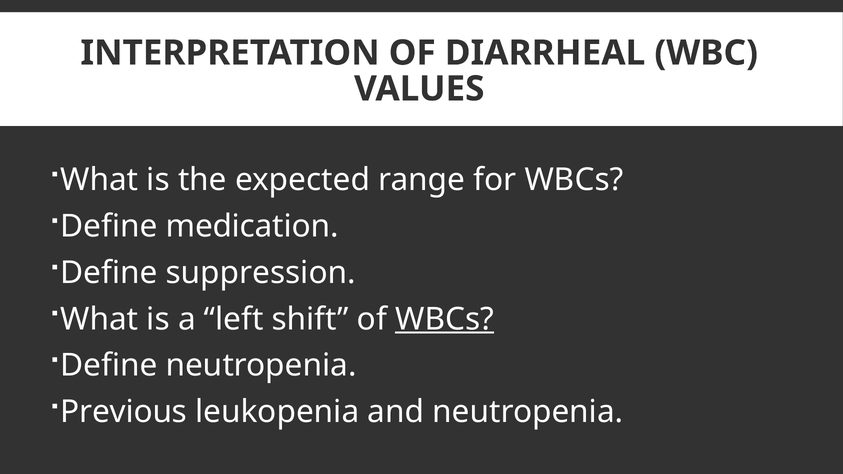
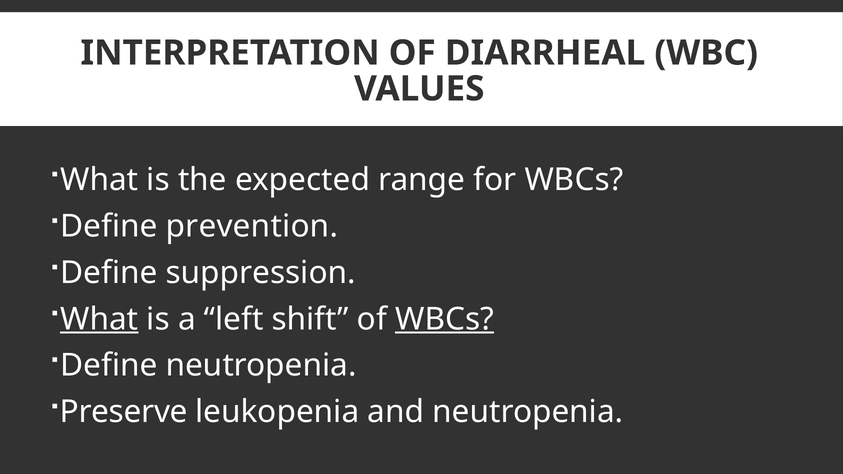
medication: medication -> prevention
What at (99, 319) underline: none -> present
Previous: Previous -> Preserve
